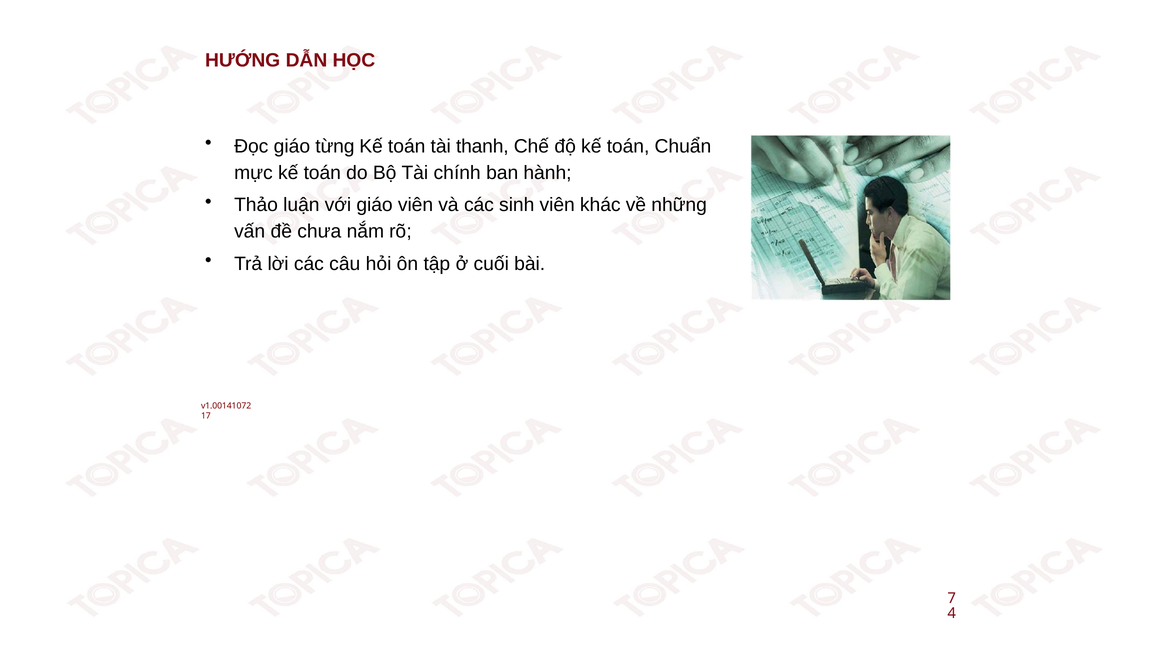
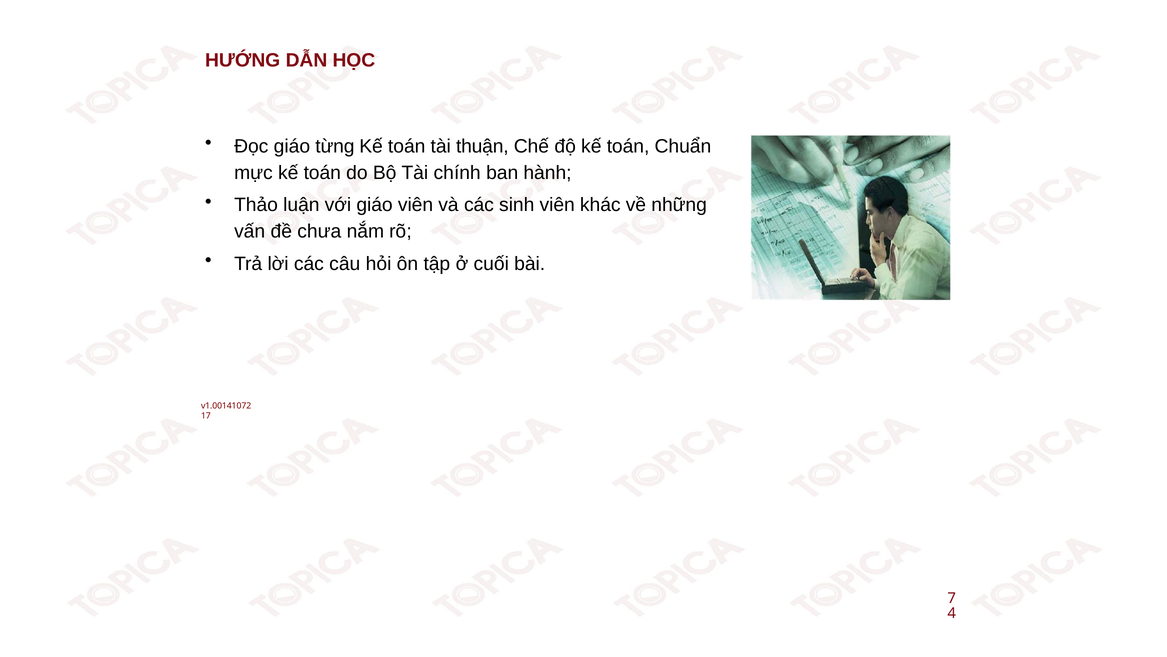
thanh: thanh -> thuận
